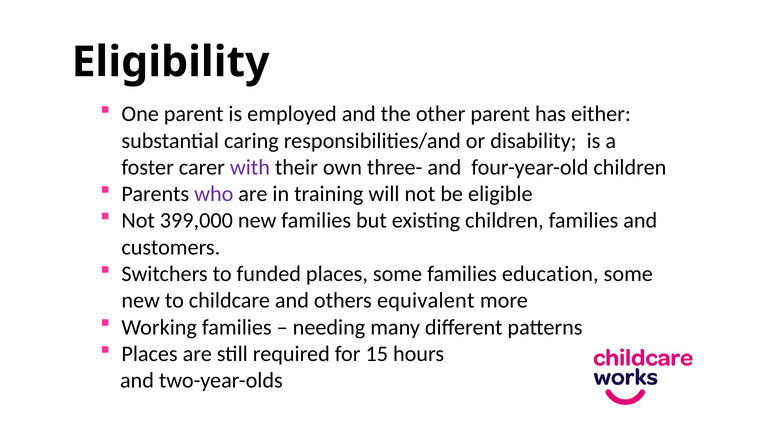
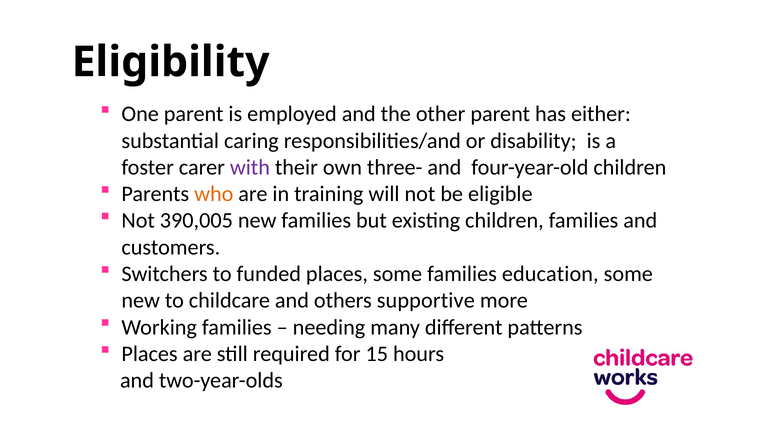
who colour: purple -> orange
399,000: 399,000 -> 390,005
equivalent: equivalent -> supportive
